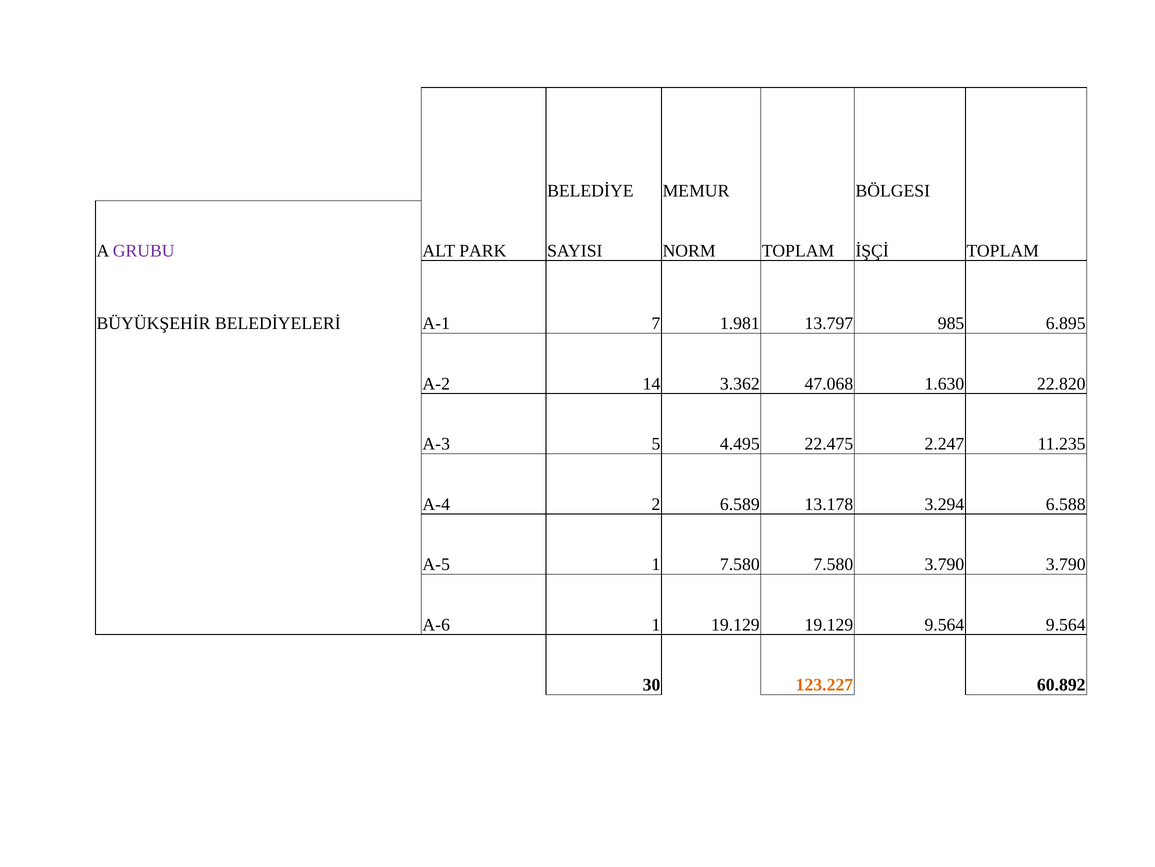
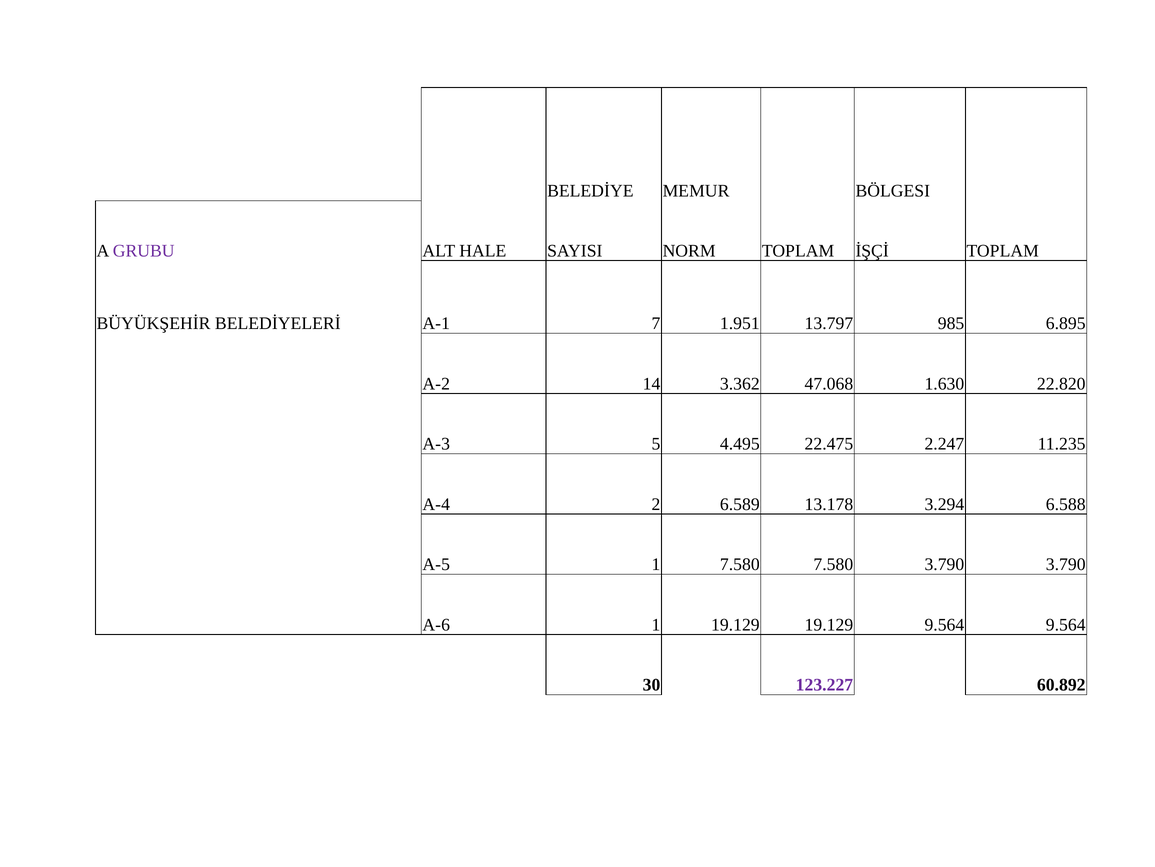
PARK: PARK -> HALE
1.981: 1.981 -> 1.951
123.227 colour: orange -> purple
